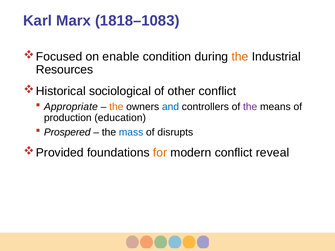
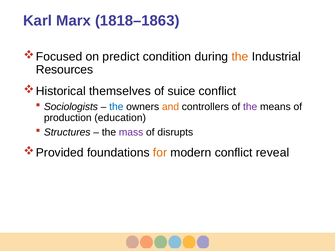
1818–1083: 1818–1083 -> 1818–1863
enable: enable -> predict
sociological: sociological -> themselves
other: other -> suice
Appropriate: Appropriate -> Sociologists
the at (116, 107) colour: orange -> blue
and colour: blue -> orange
Prospered: Prospered -> Structures
mass colour: blue -> purple
